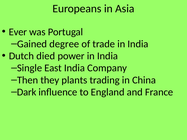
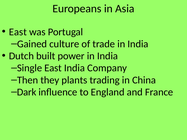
Ever at (18, 32): Ever -> East
degree: degree -> culture
died: died -> built
